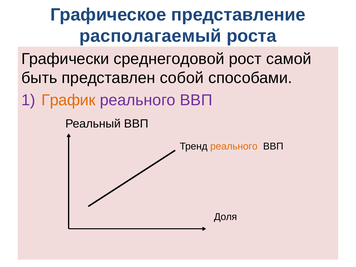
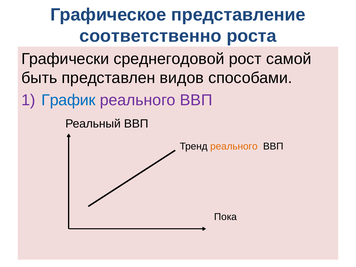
располагаемый: располагаемый -> соответственно
собой: собой -> видов
График colour: orange -> blue
Доля: Доля -> Пока
